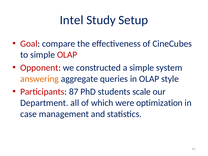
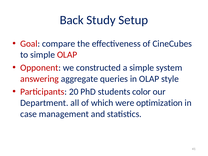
Intel: Intel -> Back
answering colour: orange -> red
87: 87 -> 20
scale: scale -> color
